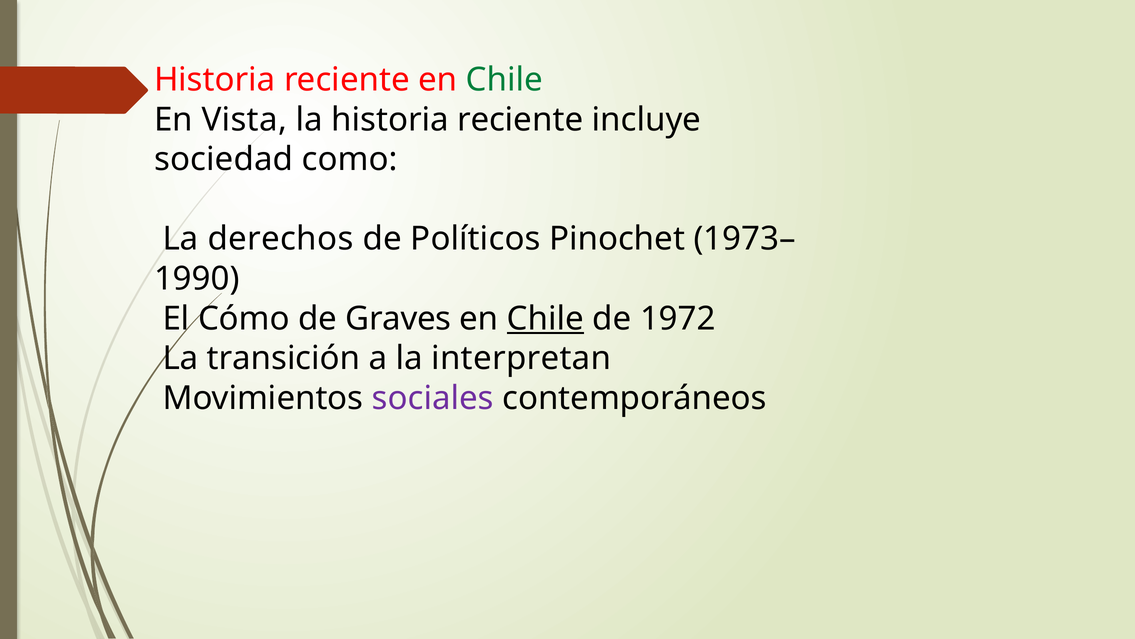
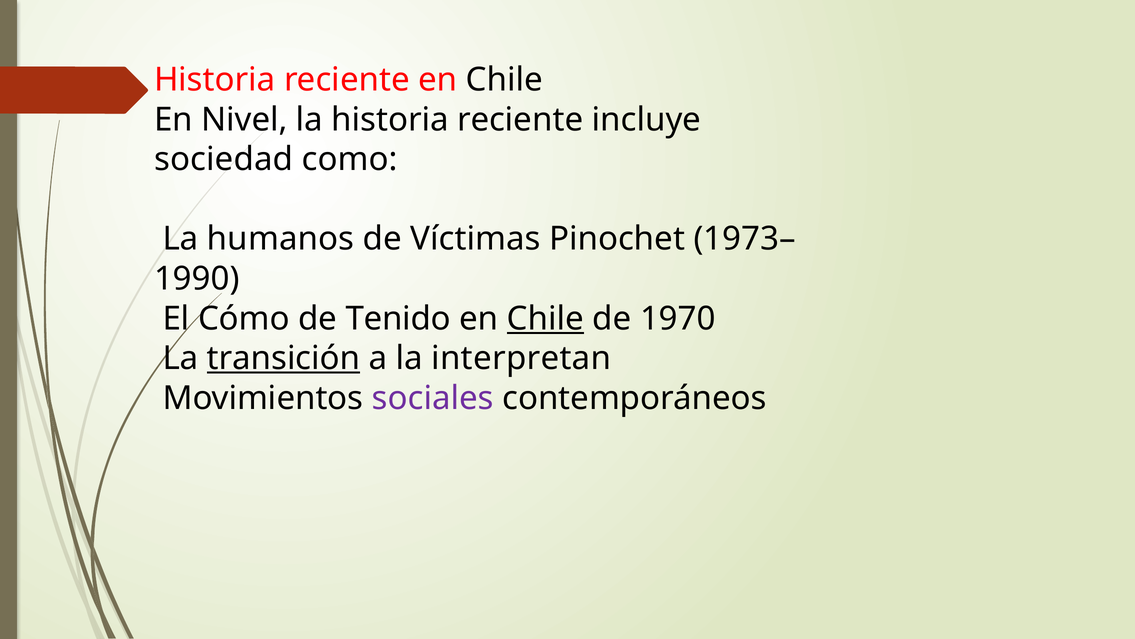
Chile at (504, 80) colour: green -> black
Vista: Vista -> Nivel
derechos: derechos -> humanos
Políticos: Políticos -> Víctimas
Graves: Graves -> Tenido
1972: 1972 -> 1970
transición underline: none -> present
